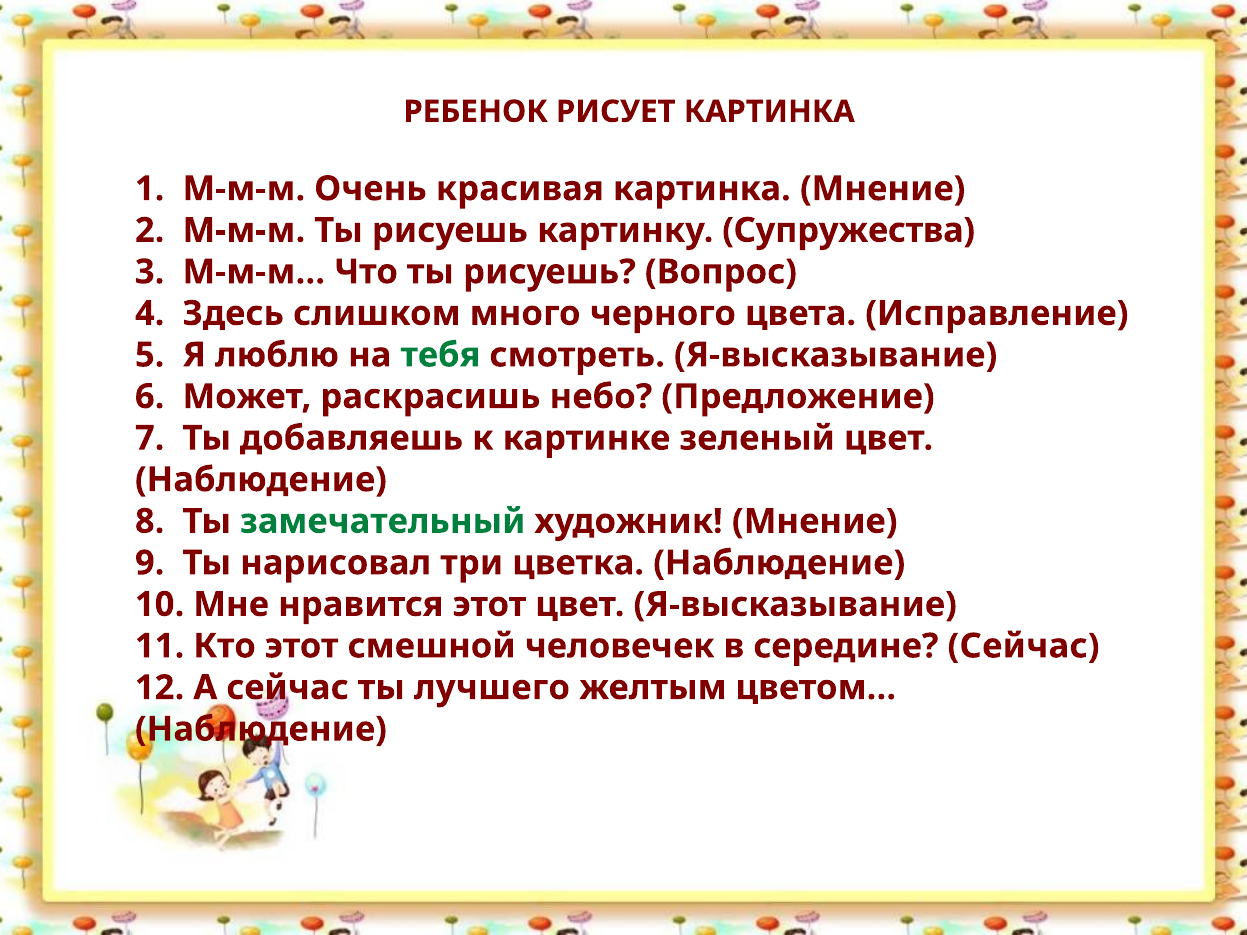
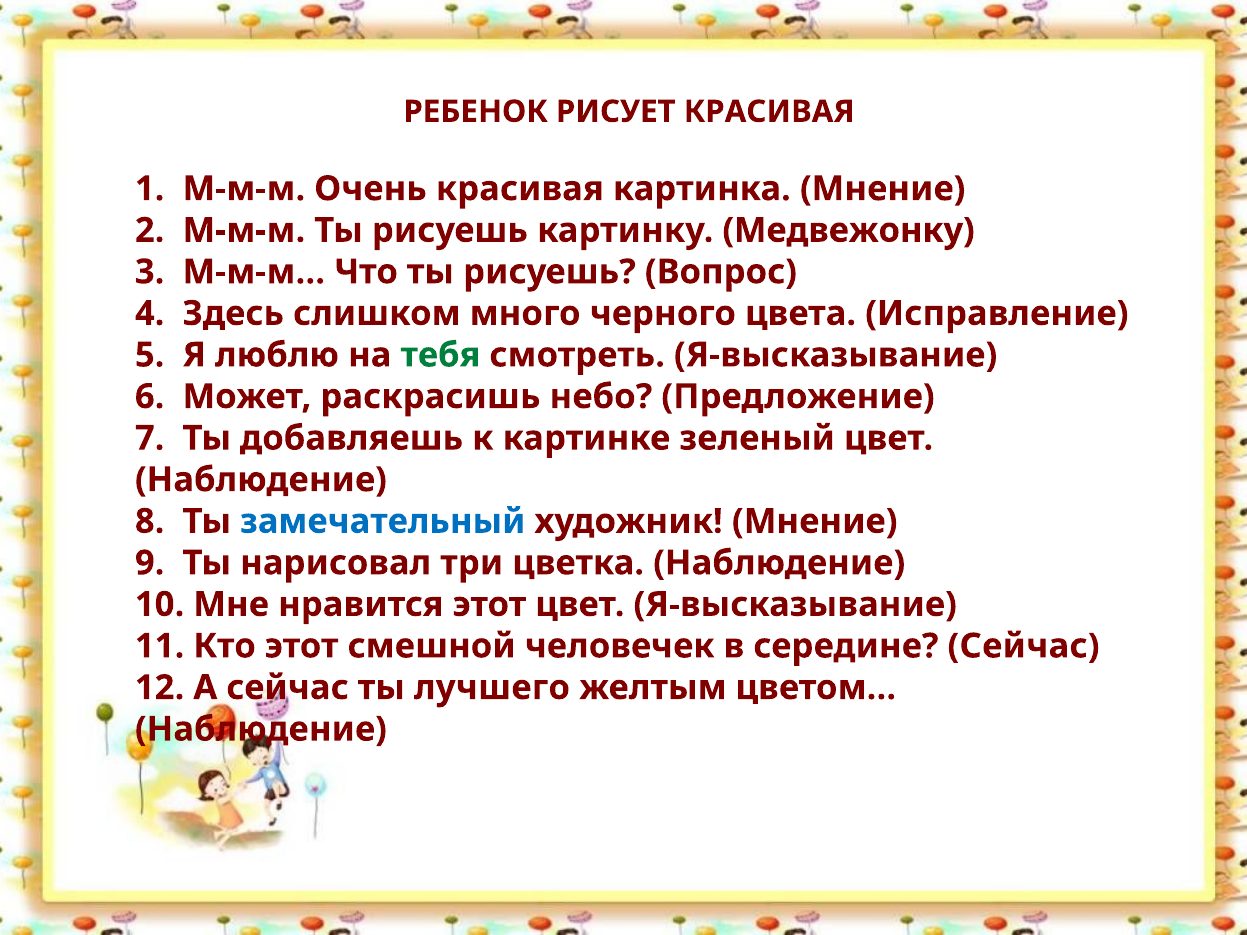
РИСУЕТ КАРТИНКА: КАРТИНКА -> КРАСИВАЯ
Супружества: Супружества -> Медвежонку
замечательный colour: green -> blue
